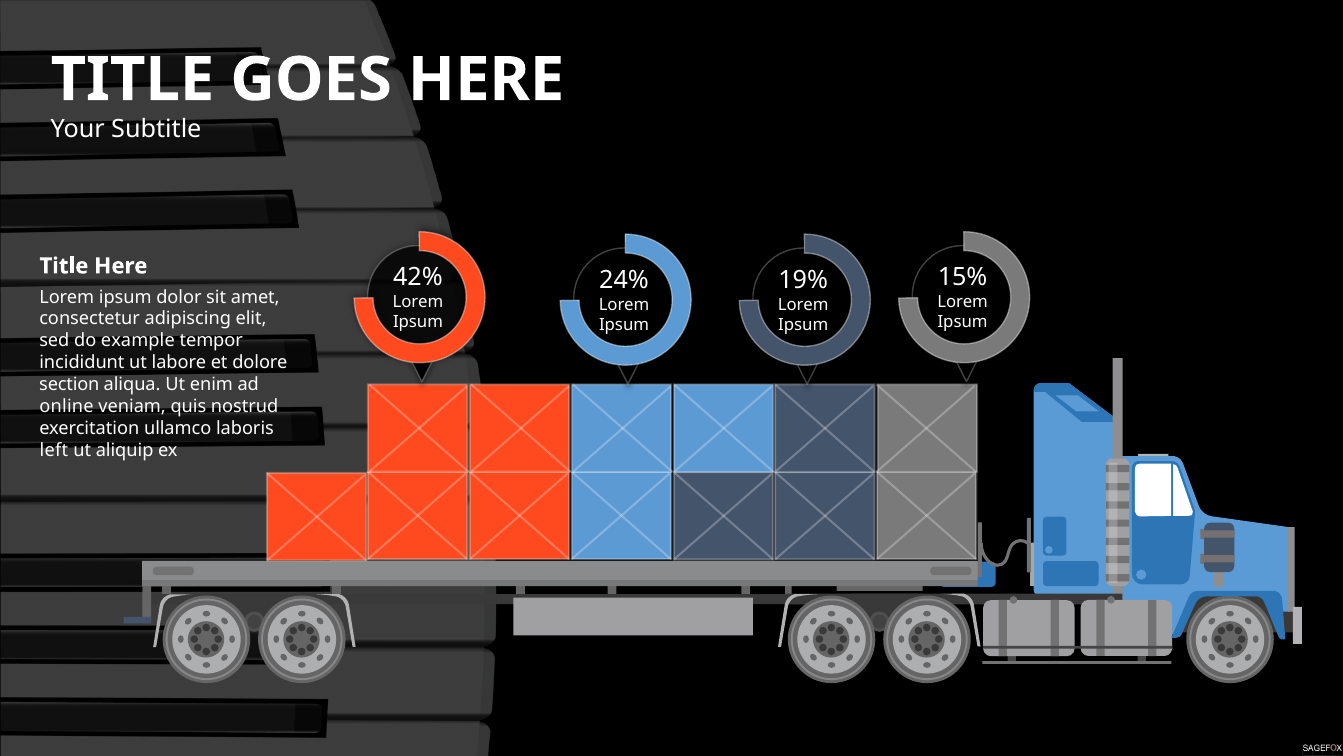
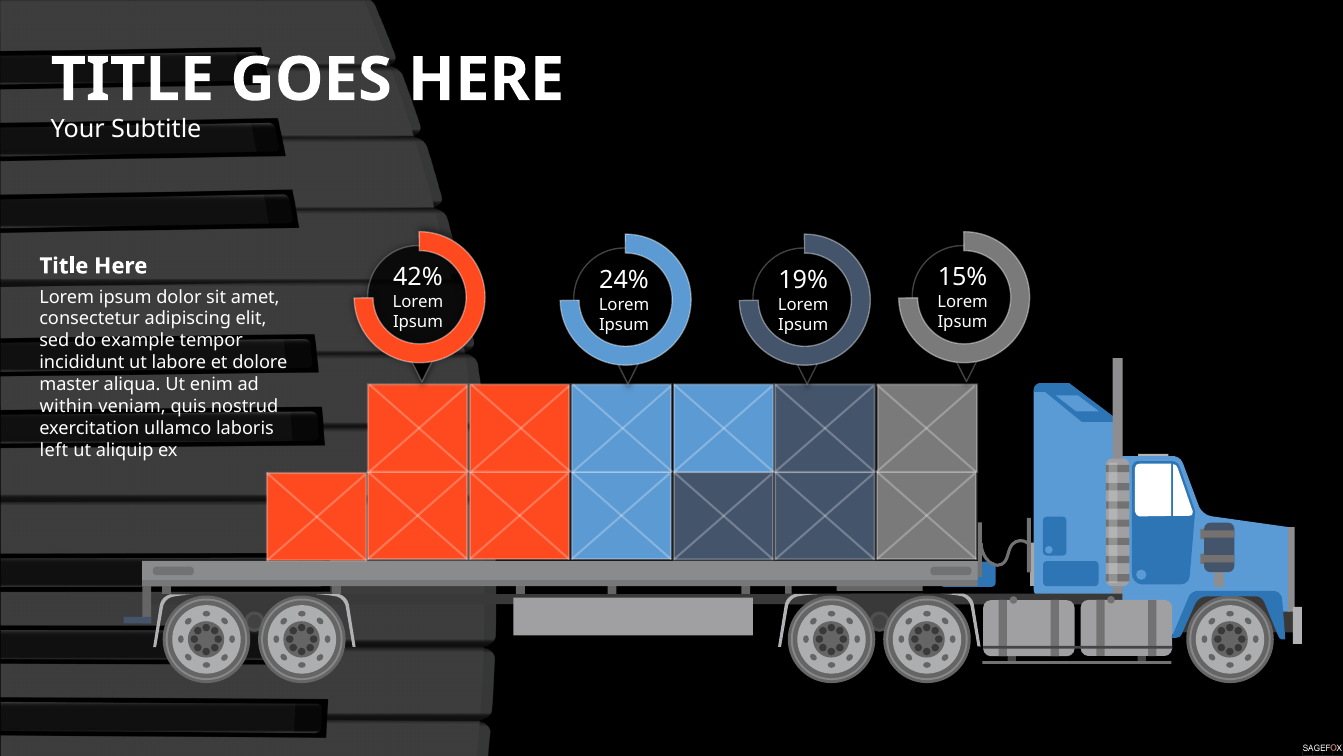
section: section -> master
online: online -> within
